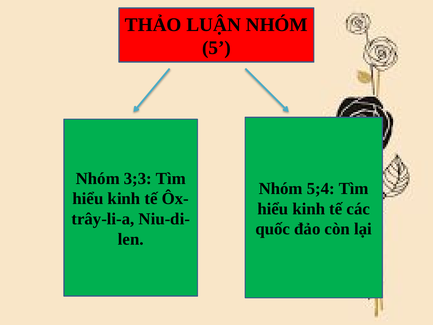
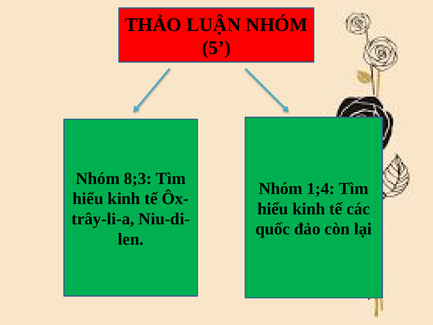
3;3: 3;3 -> 8;3
5;4: 5;4 -> 1;4
